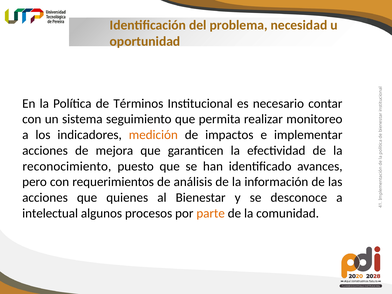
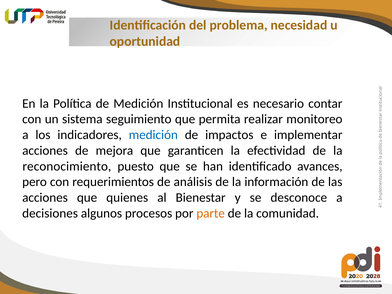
de Términos: Términos -> Medición
medición at (153, 135) colour: orange -> blue
intelectual: intelectual -> decisiones
